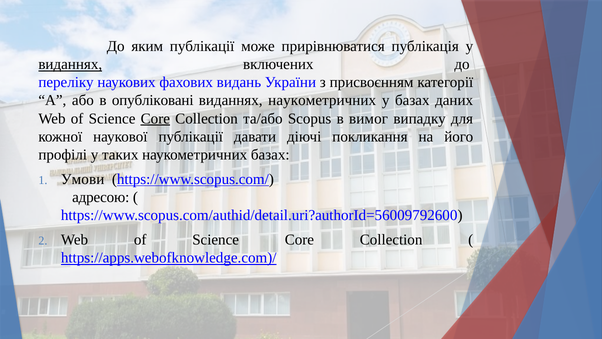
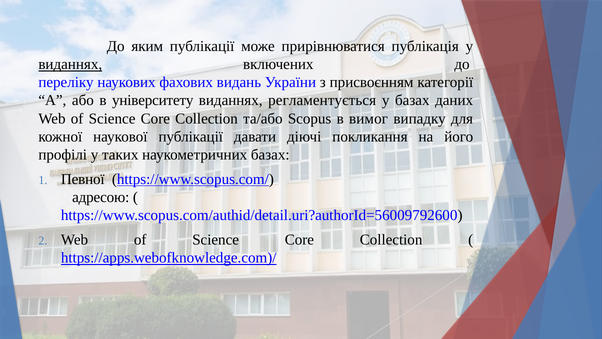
опубліковані: опубліковані -> університету
виданнях наукометричних: наукометричних -> регламентується
Core at (155, 118) underline: present -> none
Умови: Умови -> Певної
